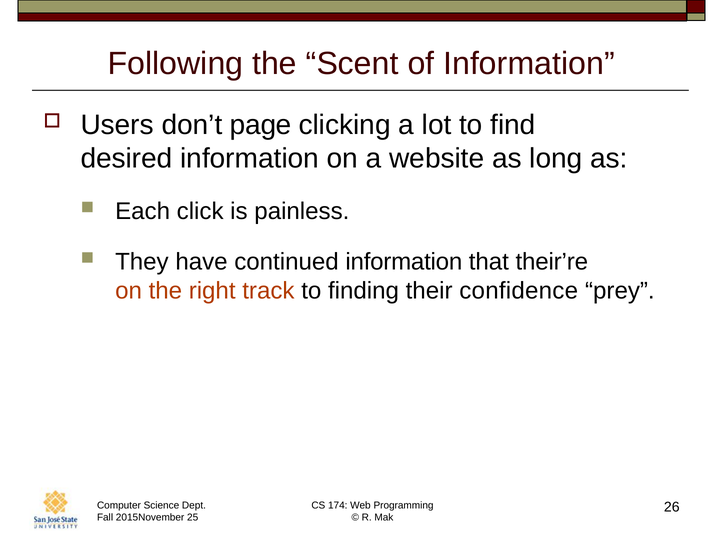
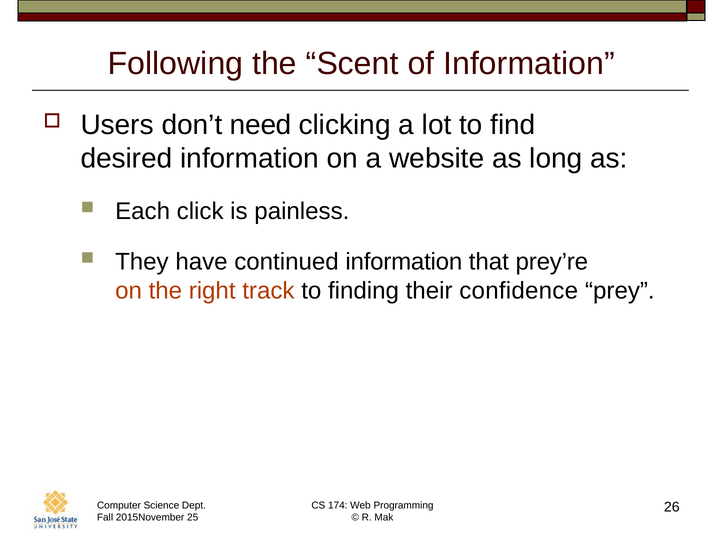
page: page -> need
their’re: their’re -> prey’re
